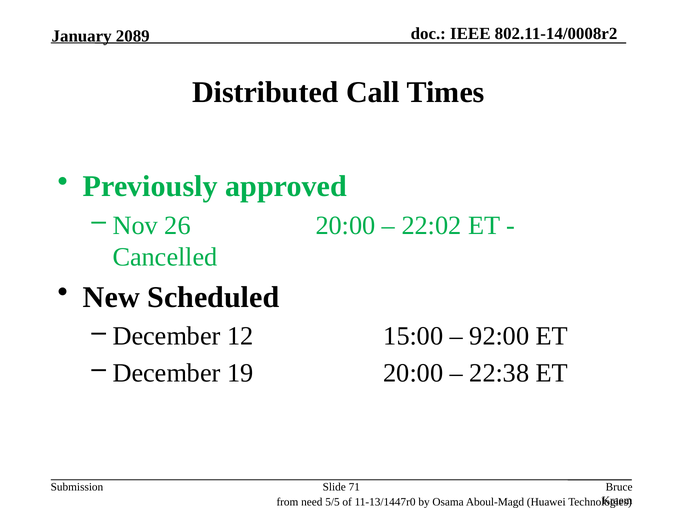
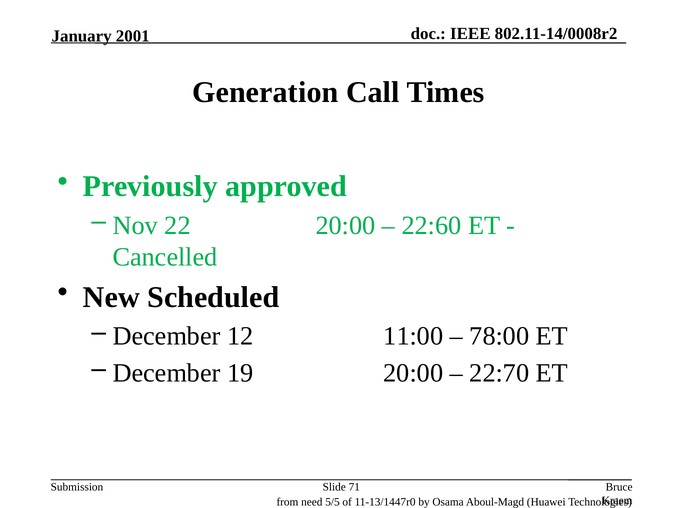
2089: 2089 -> 2001
Distributed: Distributed -> Generation
26: 26 -> 22
22:02: 22:02 -> 22:60
15:00: 15:00 -> 11:00
92:00: 92:00 -> 78:00
22:38: 22:38 -> 22:70
